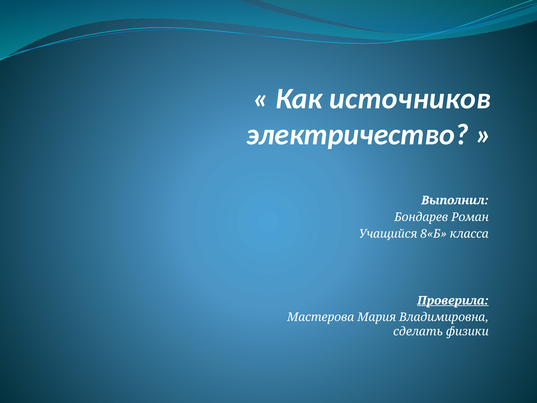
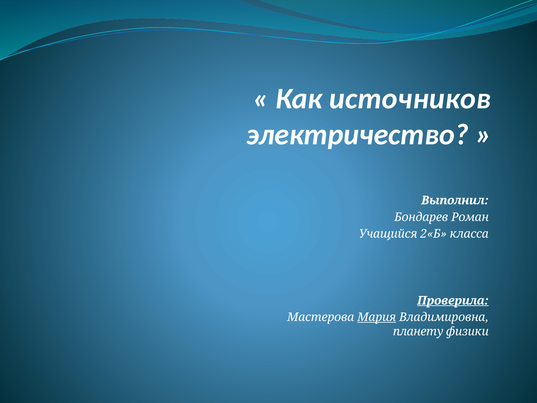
8«Б: 8«Б -> 2«Б
Мария underline: none -> present
сделать: сделать -> планету
